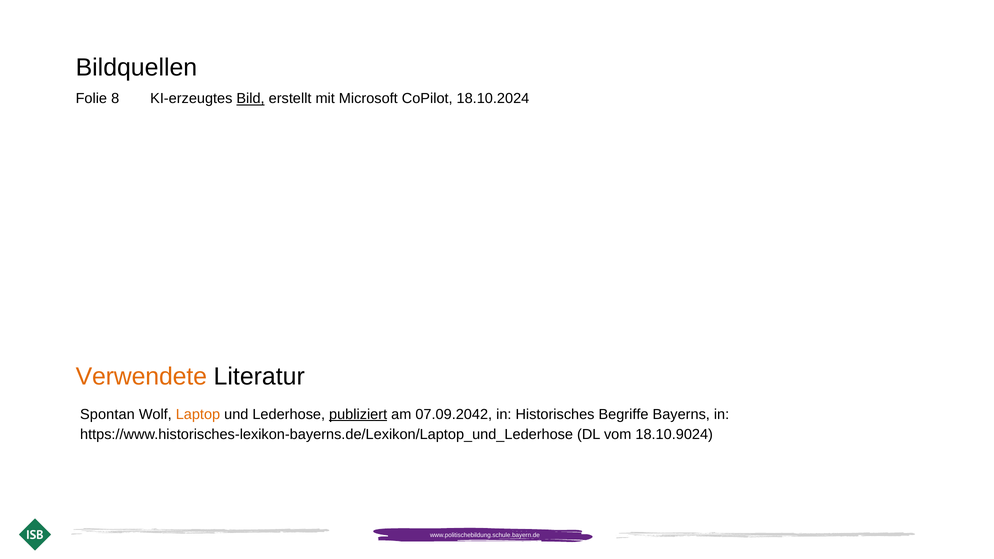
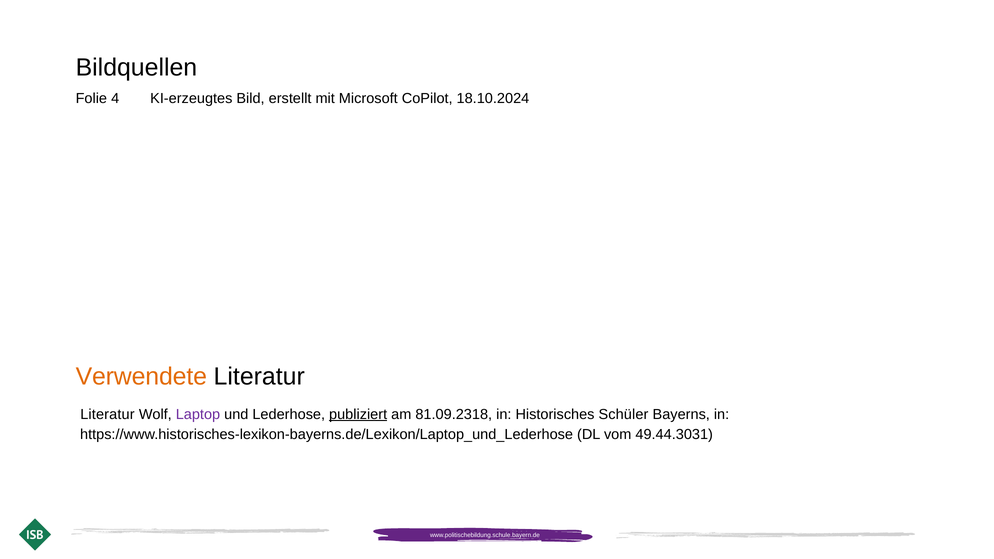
8: 8 -> 4
Bild underline: present -> none
Spontan at (107, 414): Spontan -> Literatur
Laptop colour: orange -> purple
07.09.2042: 07.09.2042 -> 81.09.2318
Begriffe: Begriffe -> Schüler
18.10.9024: 18.10.9024 -> 49.44.3031
